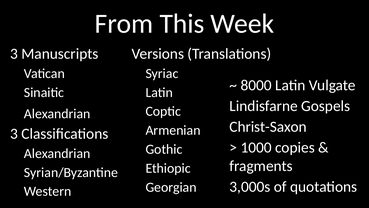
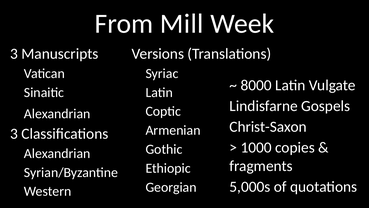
This: This -> Mill
3,000s: 3,000s -> 5,000s
